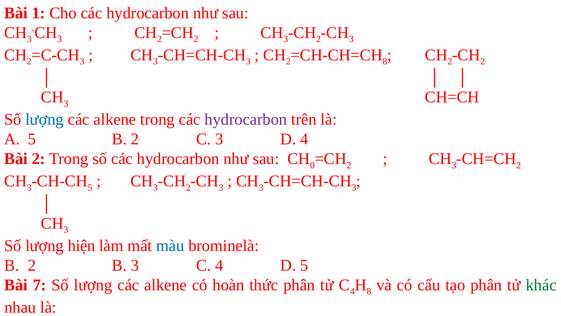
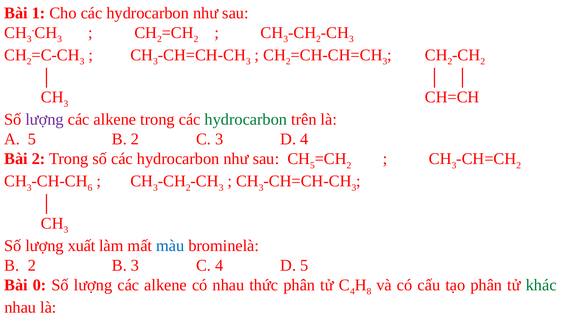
8 at (385, 61): 8 -> 3
lượng at (45, 119) colour: blue -> purple
hydrocarbon at (246, 119) colour: purple -> green
0 at (312, 165): 0 -> 5
5 at (90, 187): 5 -> 6
hiện: hiện -> xuất
7: 7 -> 0
có hoàn: hoàn -> nhau
